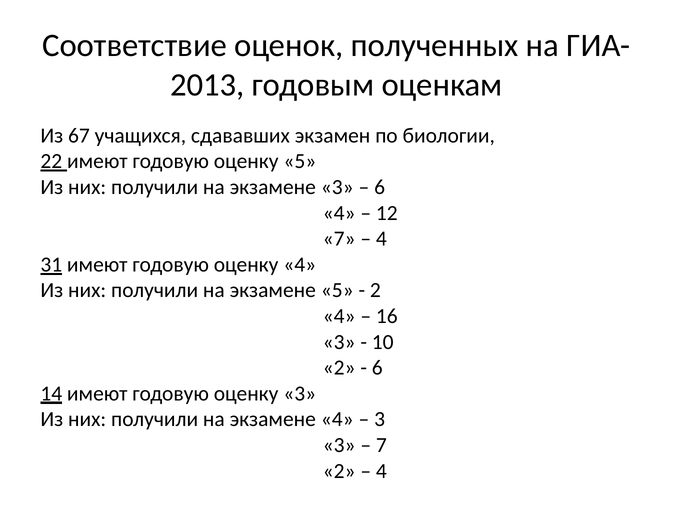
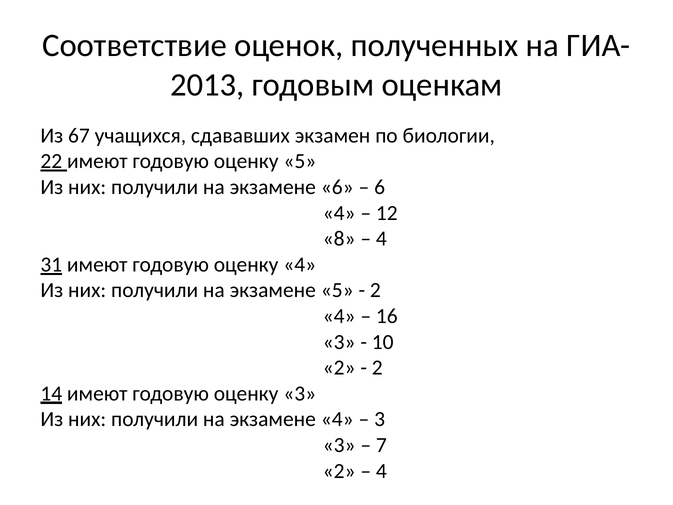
экзамене 3: 3 -> 6
7 at (339, 239): 7 -> 8
6 at (377, 368): 6 -> 2
